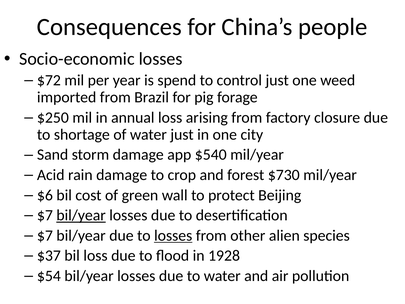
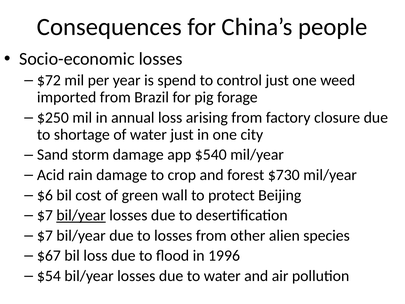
losses at (173, 235) underline: present -> none
$37: $37 -> $67
1928: 1928 -> 1996
